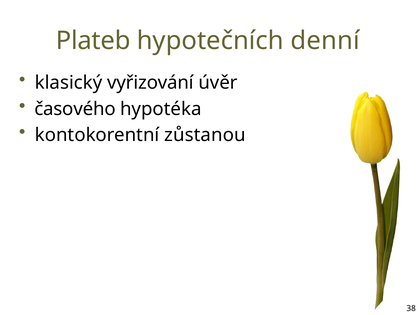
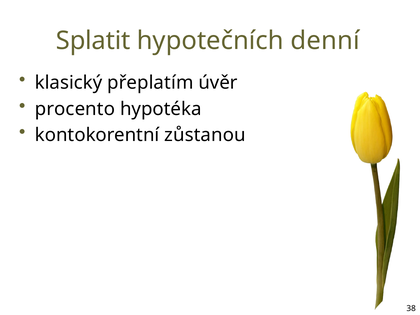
Plateb: Plateb -> Splatit
vyřizování: vyřizování -> přeplatím
časového: časového -> procento
